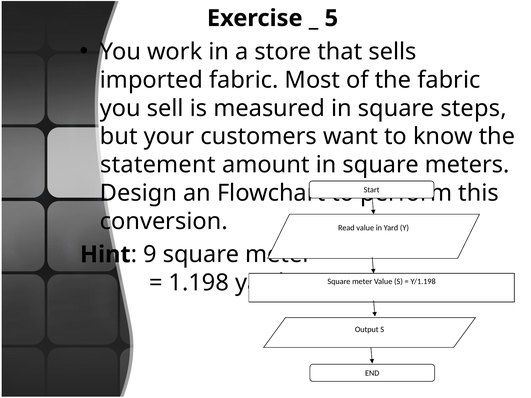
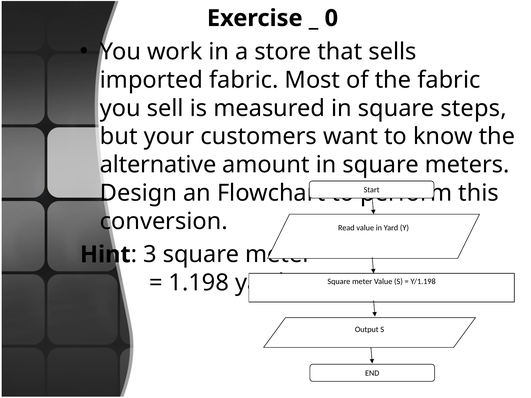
5: 5 -> 0
statement: statement -> alternative
9: 9 -> 3
